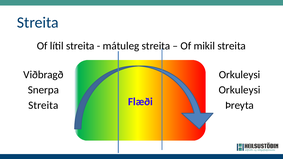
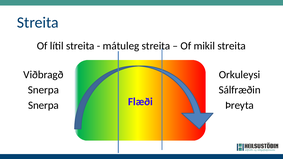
Orkuleysi at (240, 90): Orkuleysi -> Sálfræðin
Streita at (43, 105): Streita -> Snerpa
